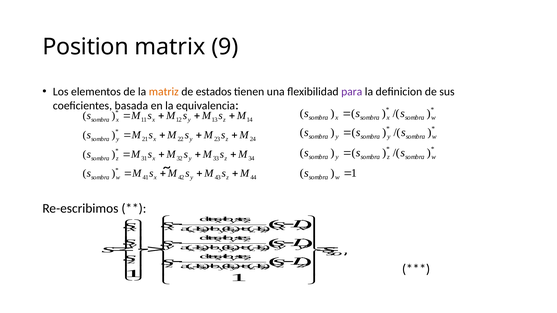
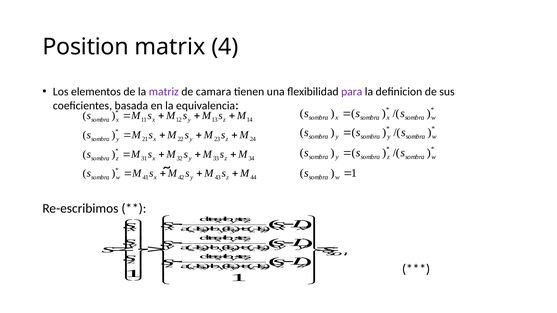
9: 9 -> 4
matriz colour: orange -> purple
estados: estados -> camara
